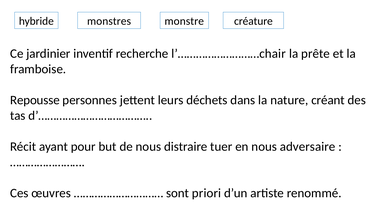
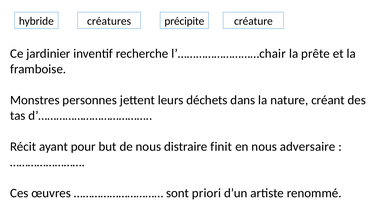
monstres: monstres -> créatures
monstre: monstre -> précipite
Repousse: Repousse -> Monstres
tuer: tuer -> finit
